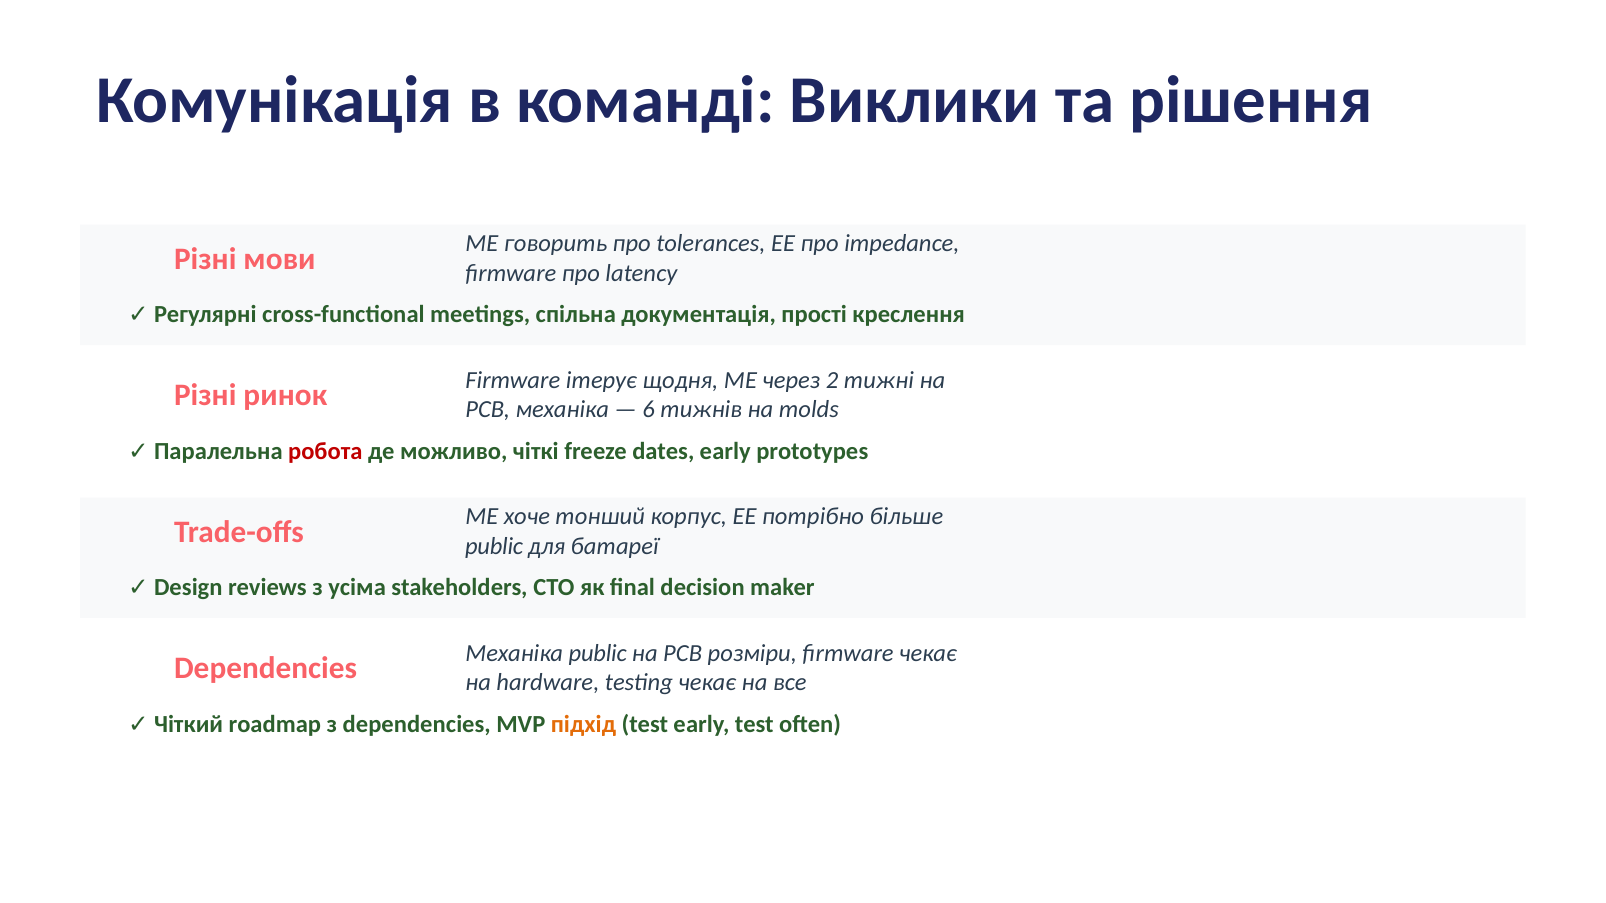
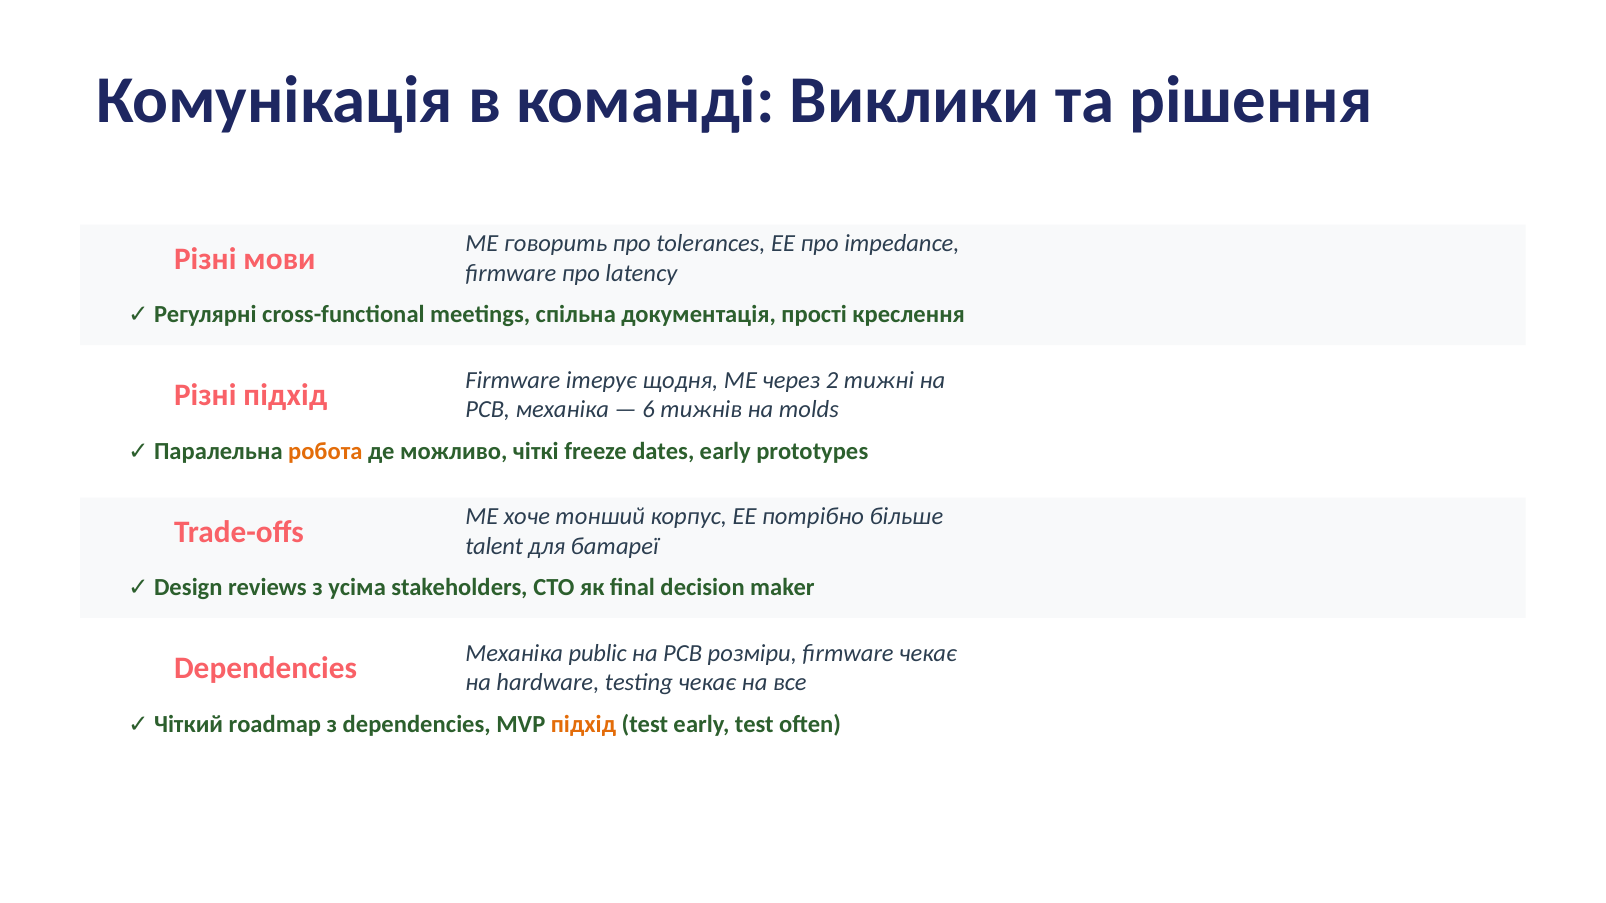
ринок at (285, 396): ринок -> підхід
робота colour: red -> orange
public at (494, 546): public -> talent
